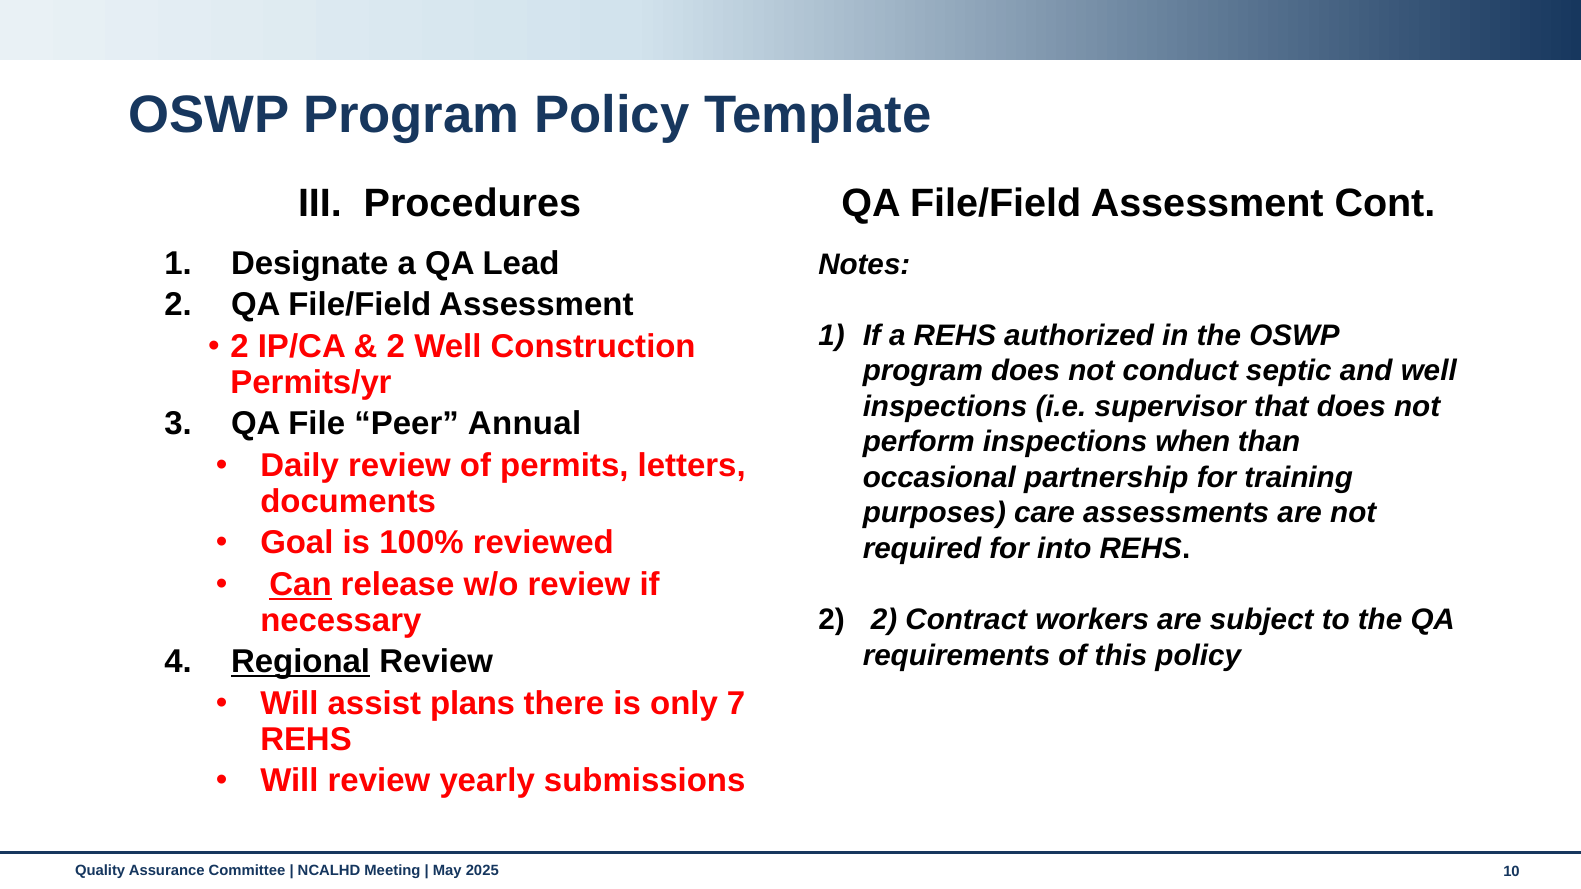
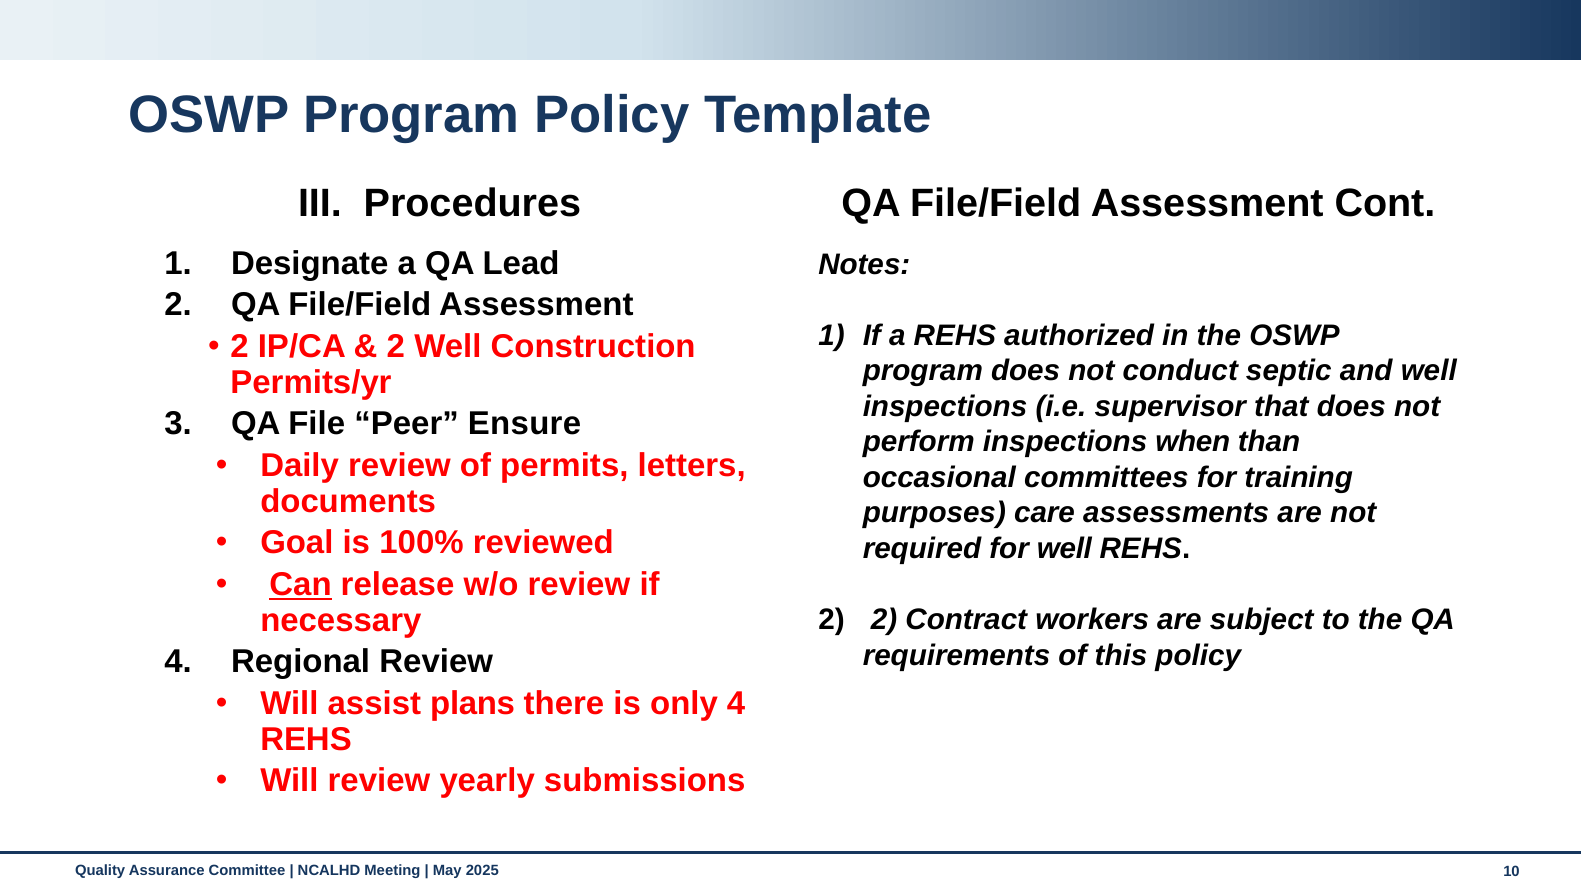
Annual: Annual -> Ensure
partnership: partnership -> committees
for into: into -> well
Regional underline: present -> none
only 7: 7 -> 4
